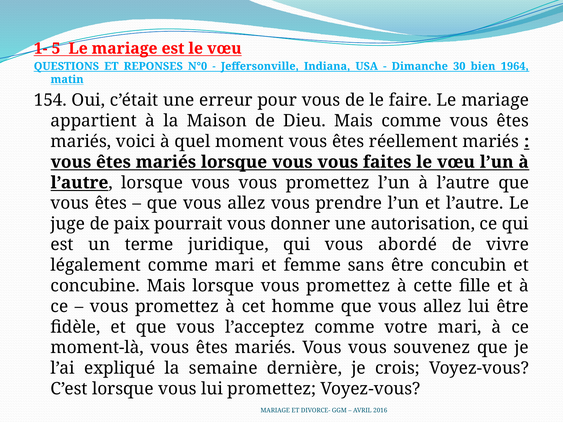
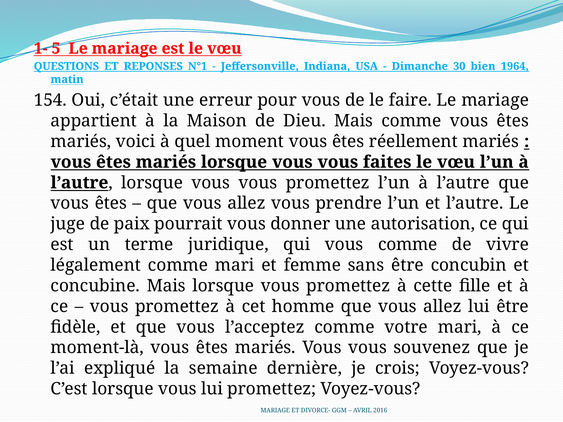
N°0: N°0 -> N°1
vous abordé: abordé -> comme
